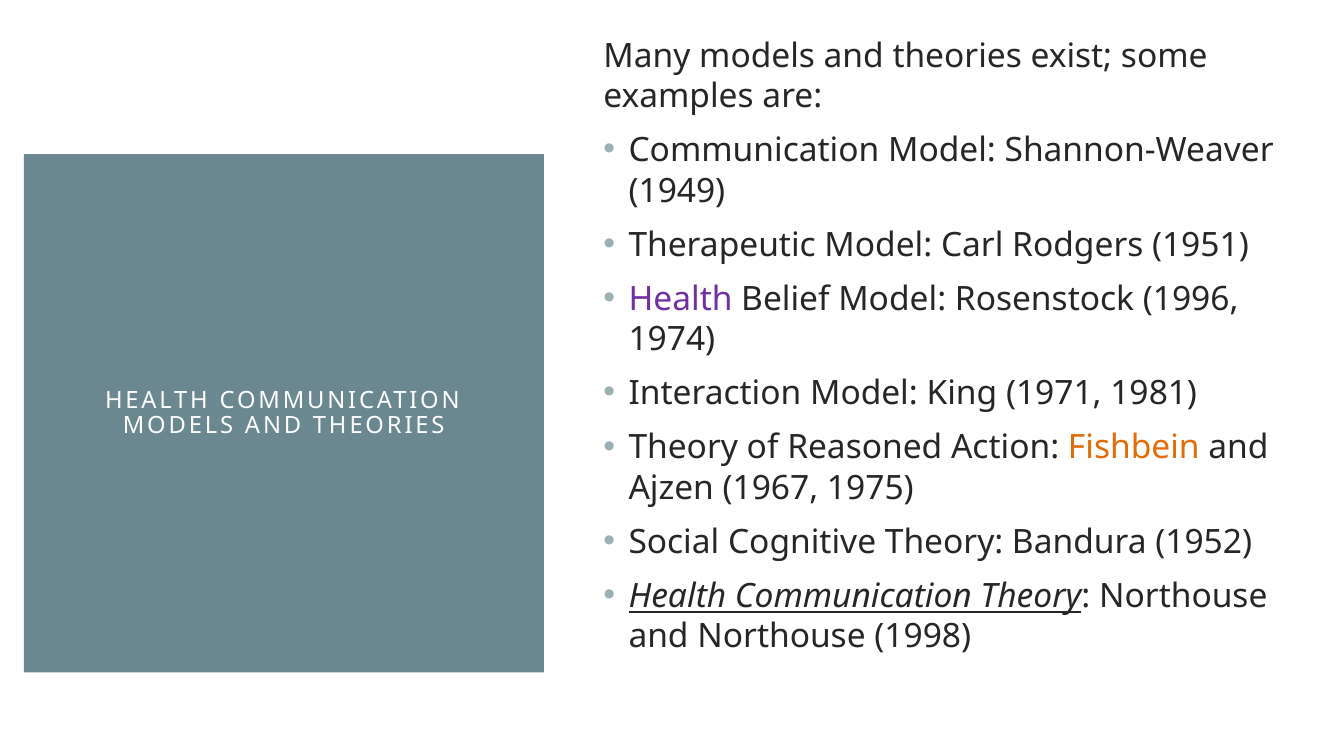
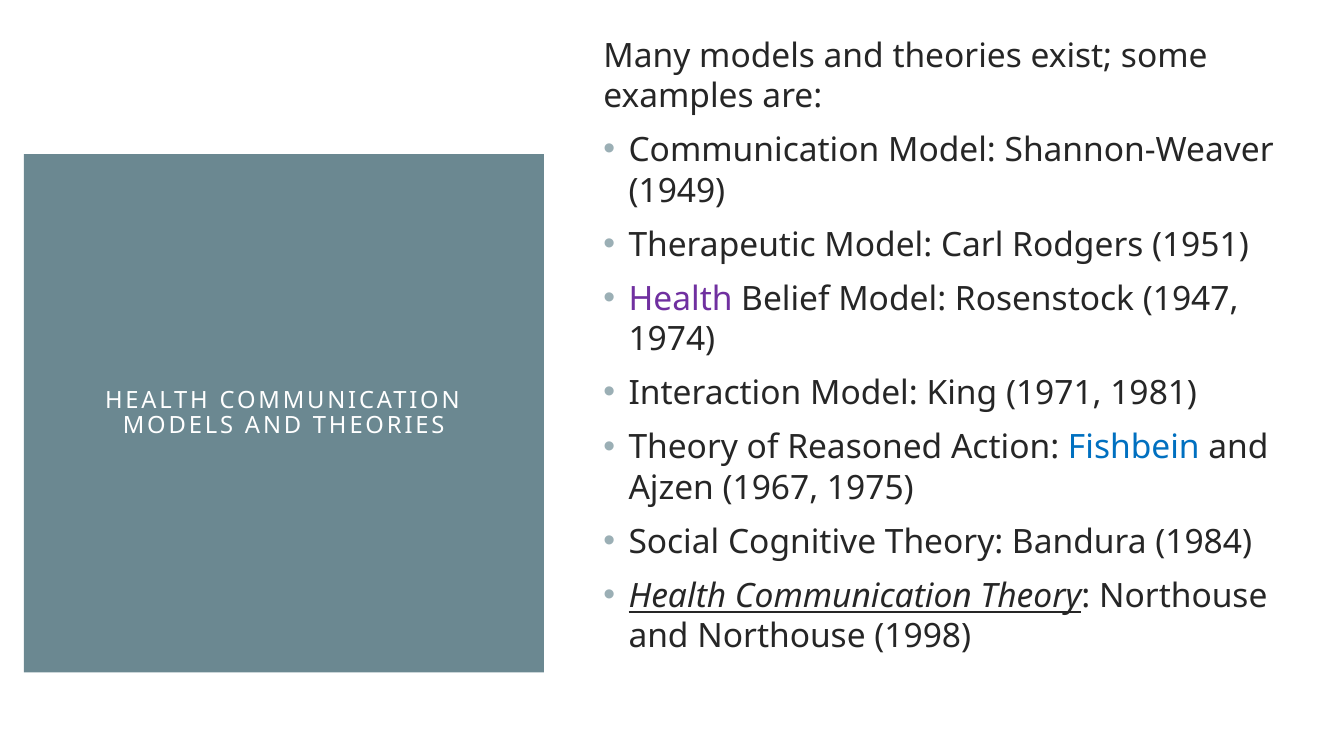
1996: 1996 -> 1947
Fishbein colour: orange -> blue
1952: 1952 -> 1984
